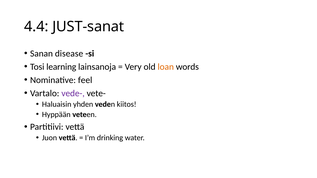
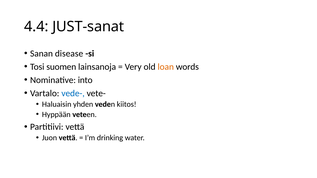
learning: learning -> suomen
feel: feel -> into
vede- colour: purple -> blue
